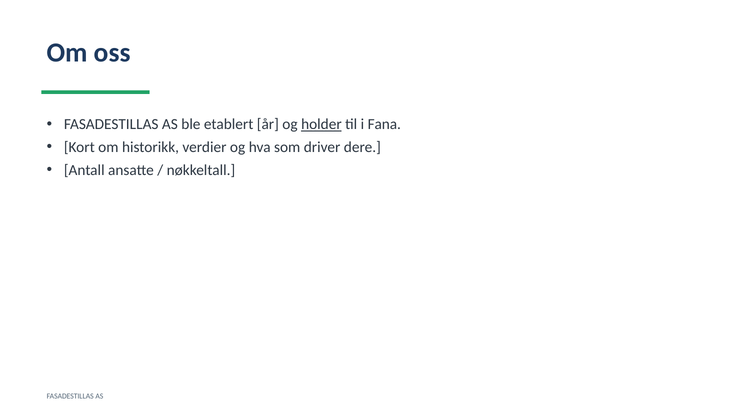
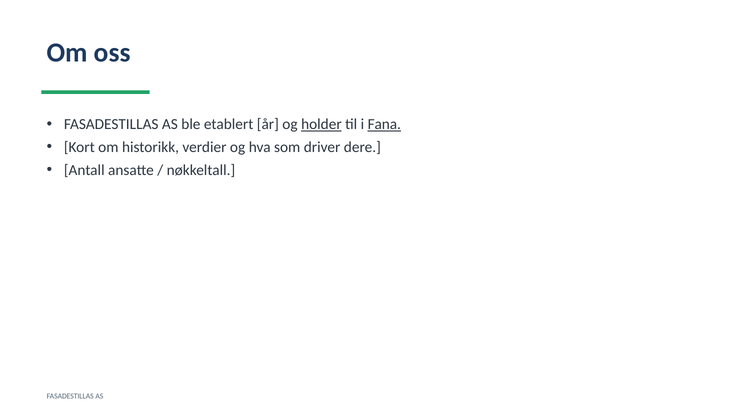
Fana underline: none -> present
